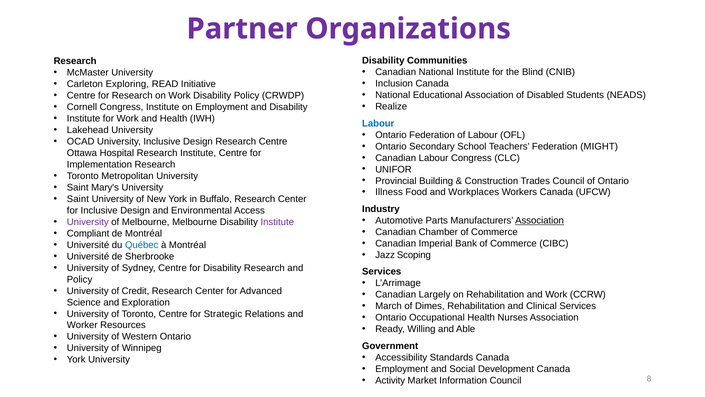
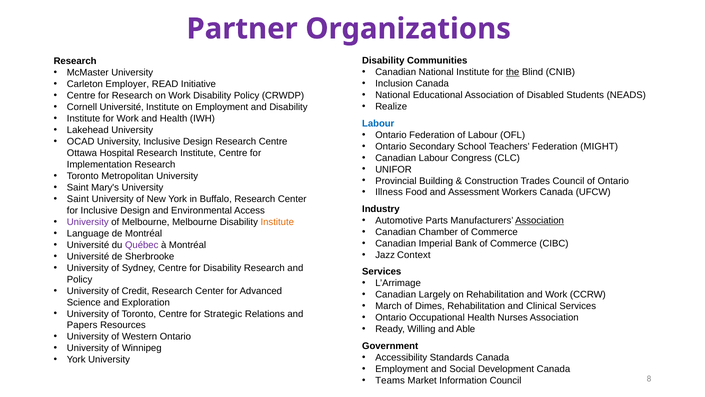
the underline: none -> present
Exploring: Exploring -> Employer
Cornell Congress: Congress -> Université
Workplaces: Workplaces -> Assessment
Institute at (277, 222) colour: purple -> orange
Compliant: Compliant -> Language
Québec colour: blue -> purple
Scoping: Scoping -> Context
Worker: Worker -> Papers
Activity: Activity -> Teams
